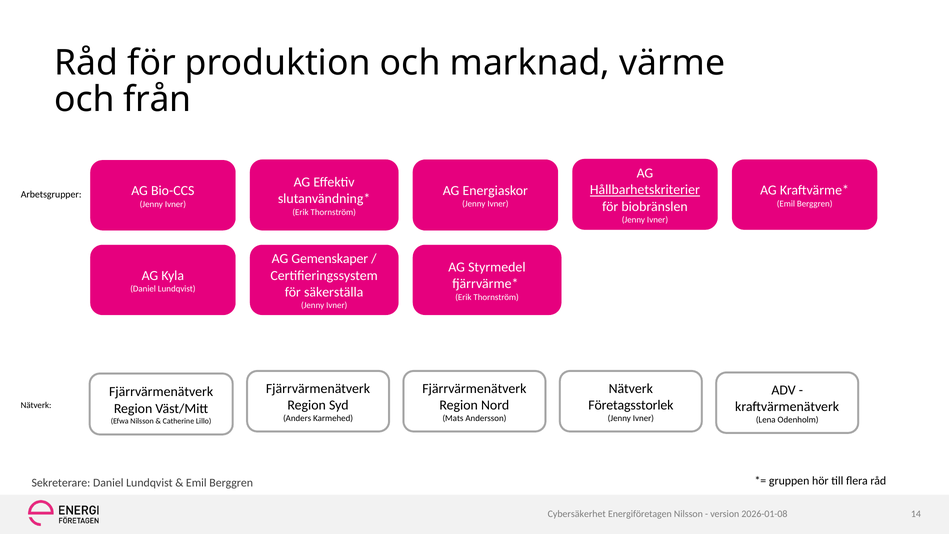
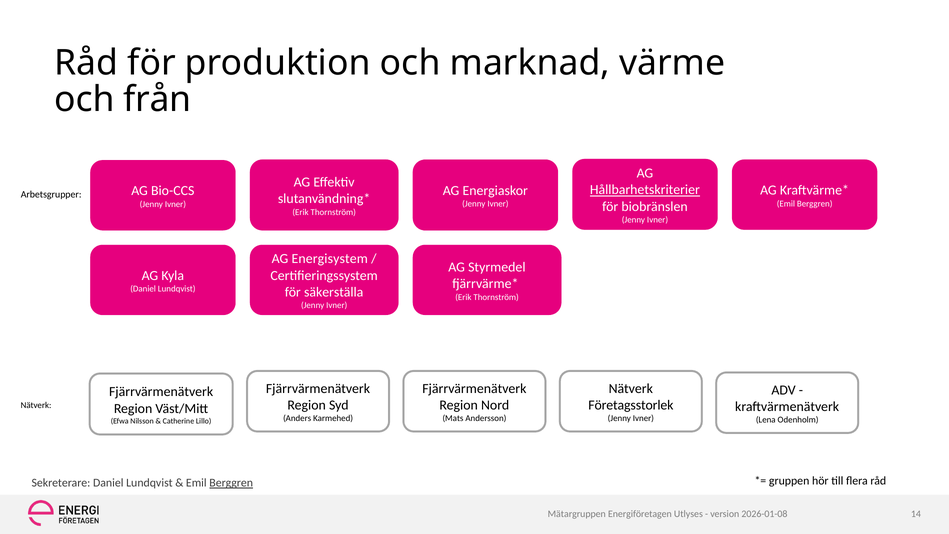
Gemenskaper: Gemenskaper -> Energisystem
Berggren at (231, 483) underline: none -> present
Cybersäkerhet: Cybersäkerhet -> Mätargruppen
Energiföretagen Nilsson: Nilsson -> Utlyses
